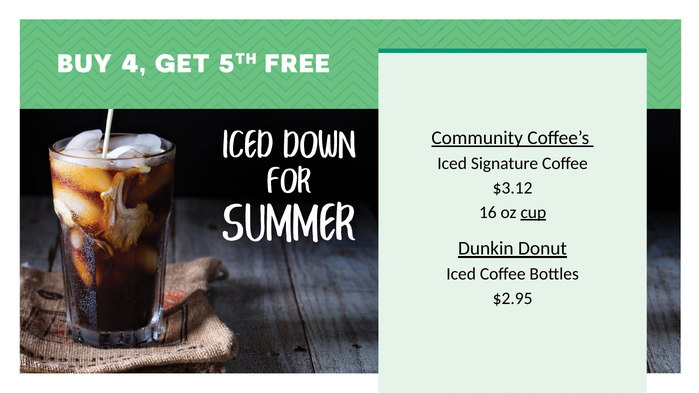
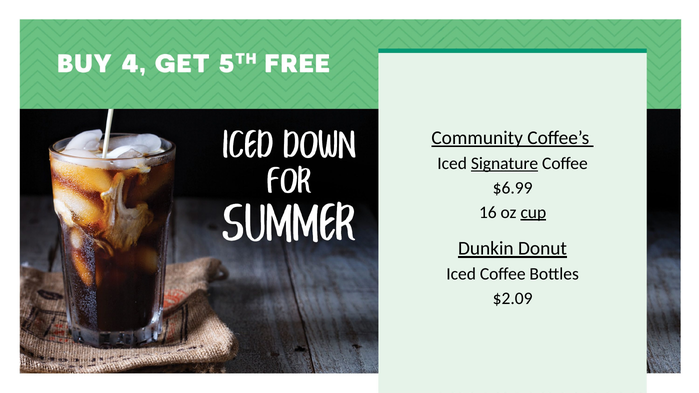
Signature underline: none -> present
$3.12: $3.12 -> $6.99
$2.95: $2.95 -> $2.09
